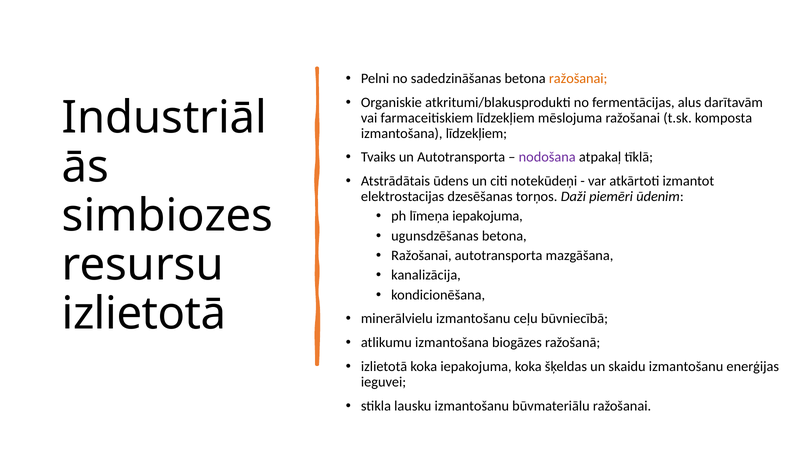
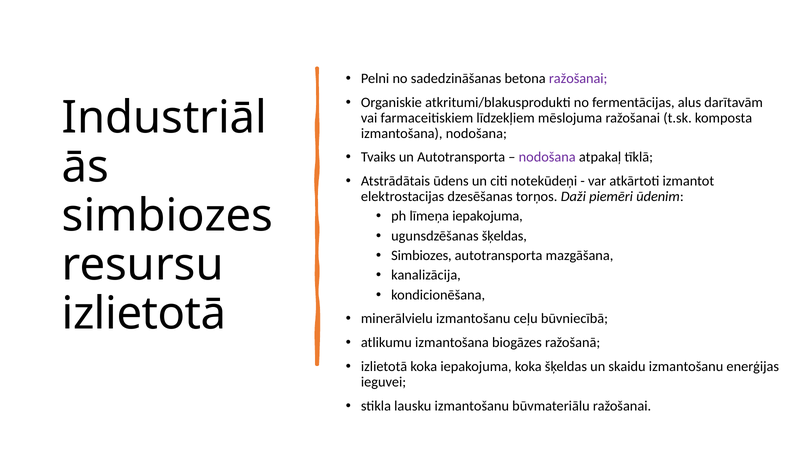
ražošanai at (578, 79) colour: orange -> purple
izmantošana līdzekļiem: līdzekļiem -> nodošana
ugunsdzēšanas betona: betona -> šķeldas
Ražošanai at (421, 256): Ražošanai -> Simbiozes
